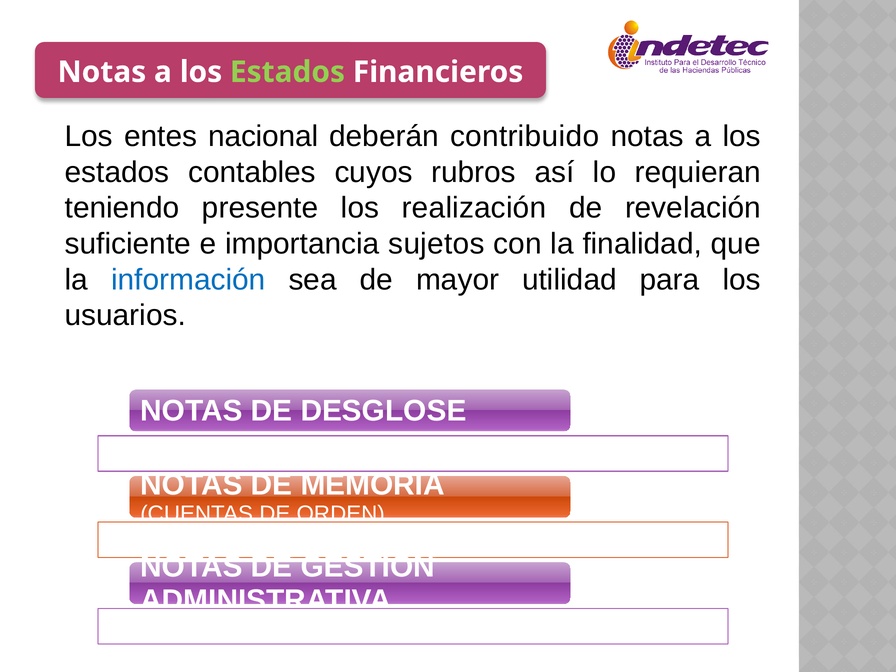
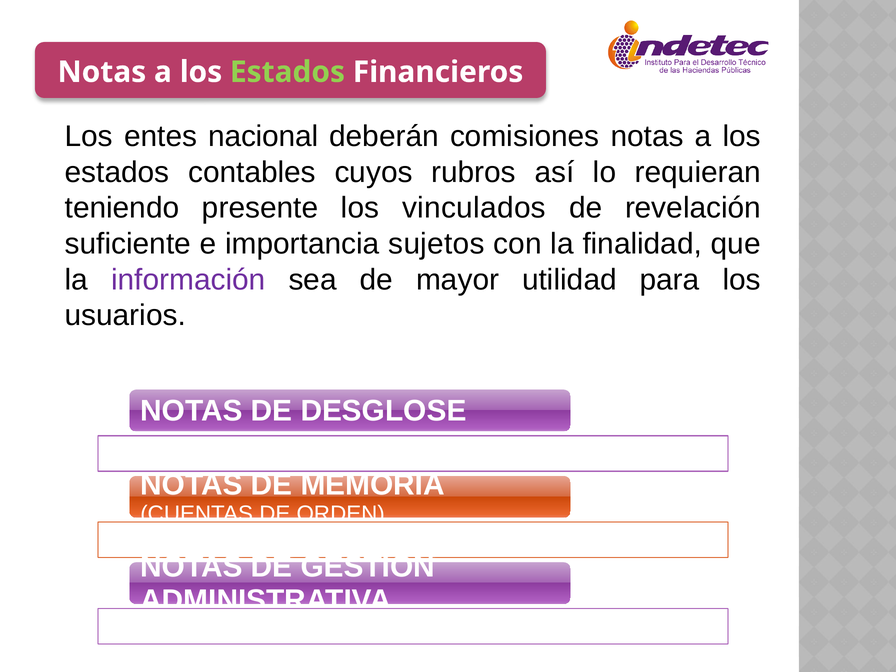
contribuido: contribuido -> comisiones
realización: realización -> vinculados
información colour: blue -> purple
